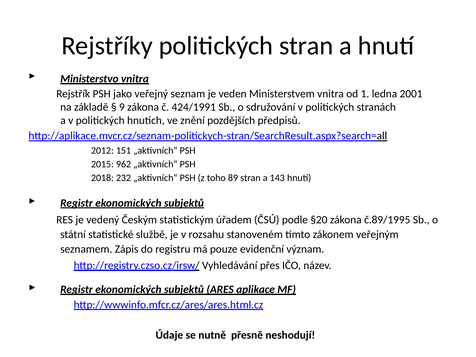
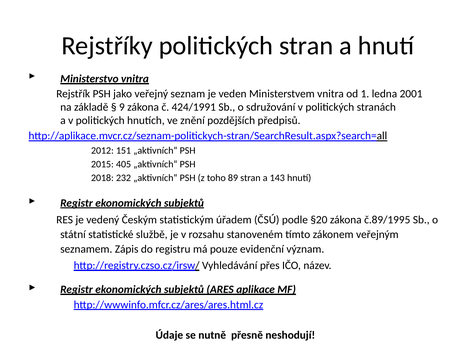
962: 962 -> 405
